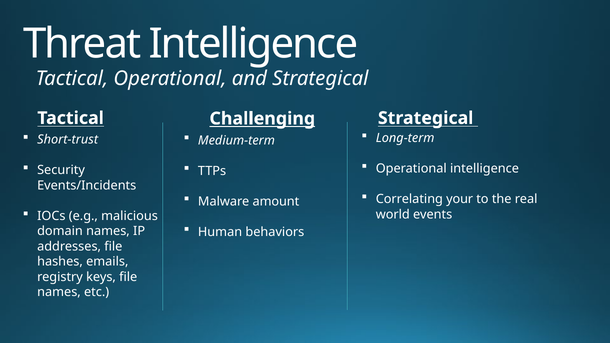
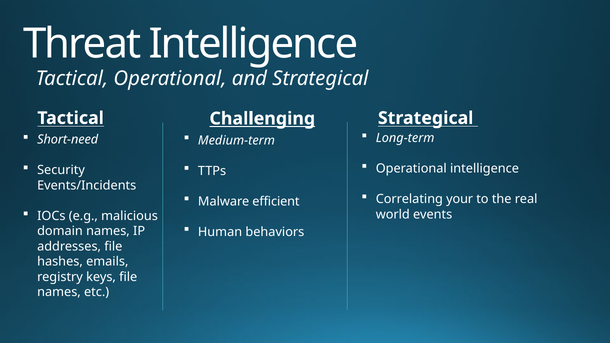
Short-trust: Short-trust -> Short-need
amount: amount -> efficient
